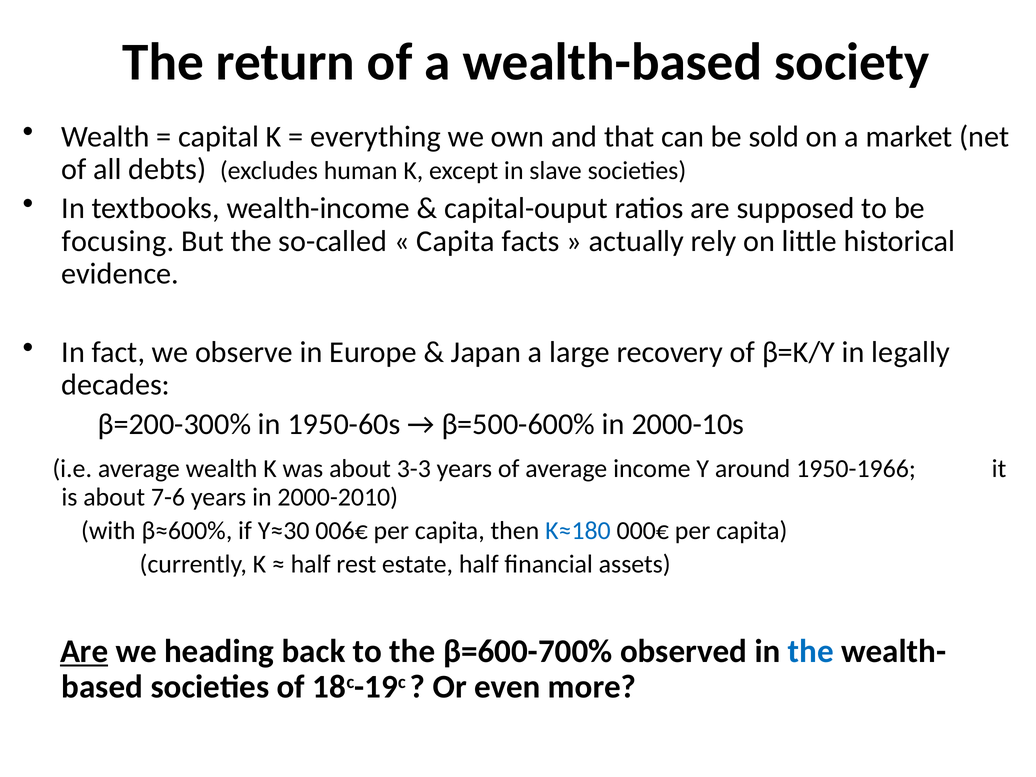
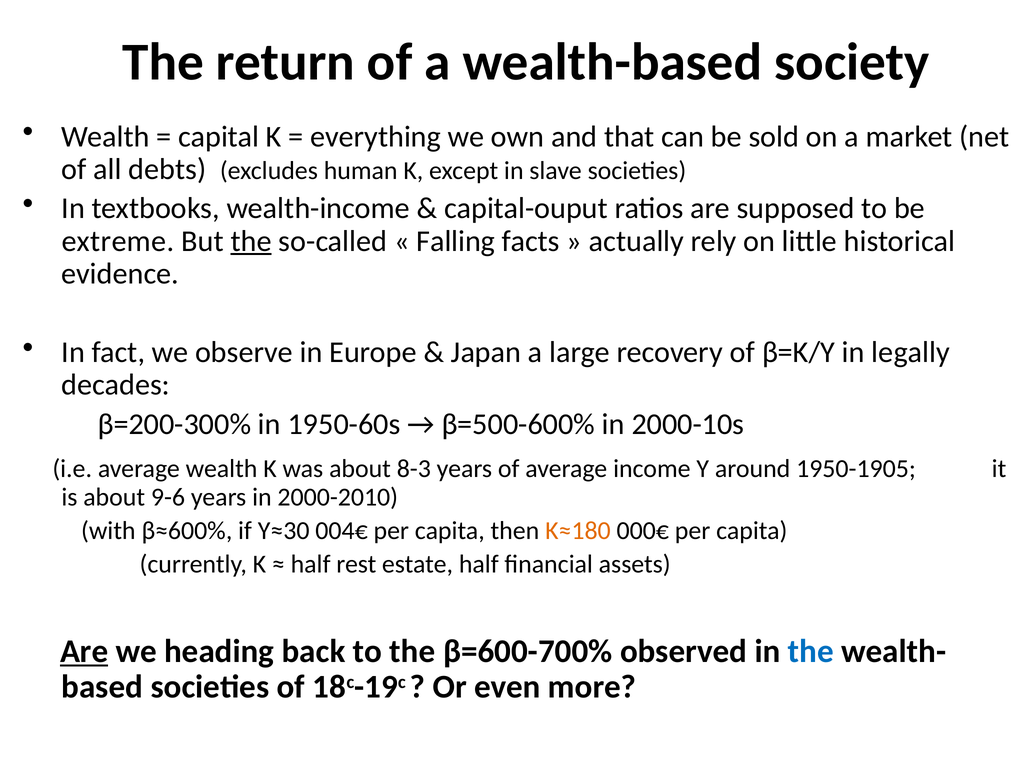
focusing: focusing -> extreme
the at (251, 241) underline: none -> present
Capita at (456, 241): Capita -> Falling
3-3: 3-3 -> 8-3
1950-1966: 1950-1966 -> 1950-1905
7-6: 7-6 -> 9-6
006€: 006€ -> 004€
K≈180 colour: blue -> orange
